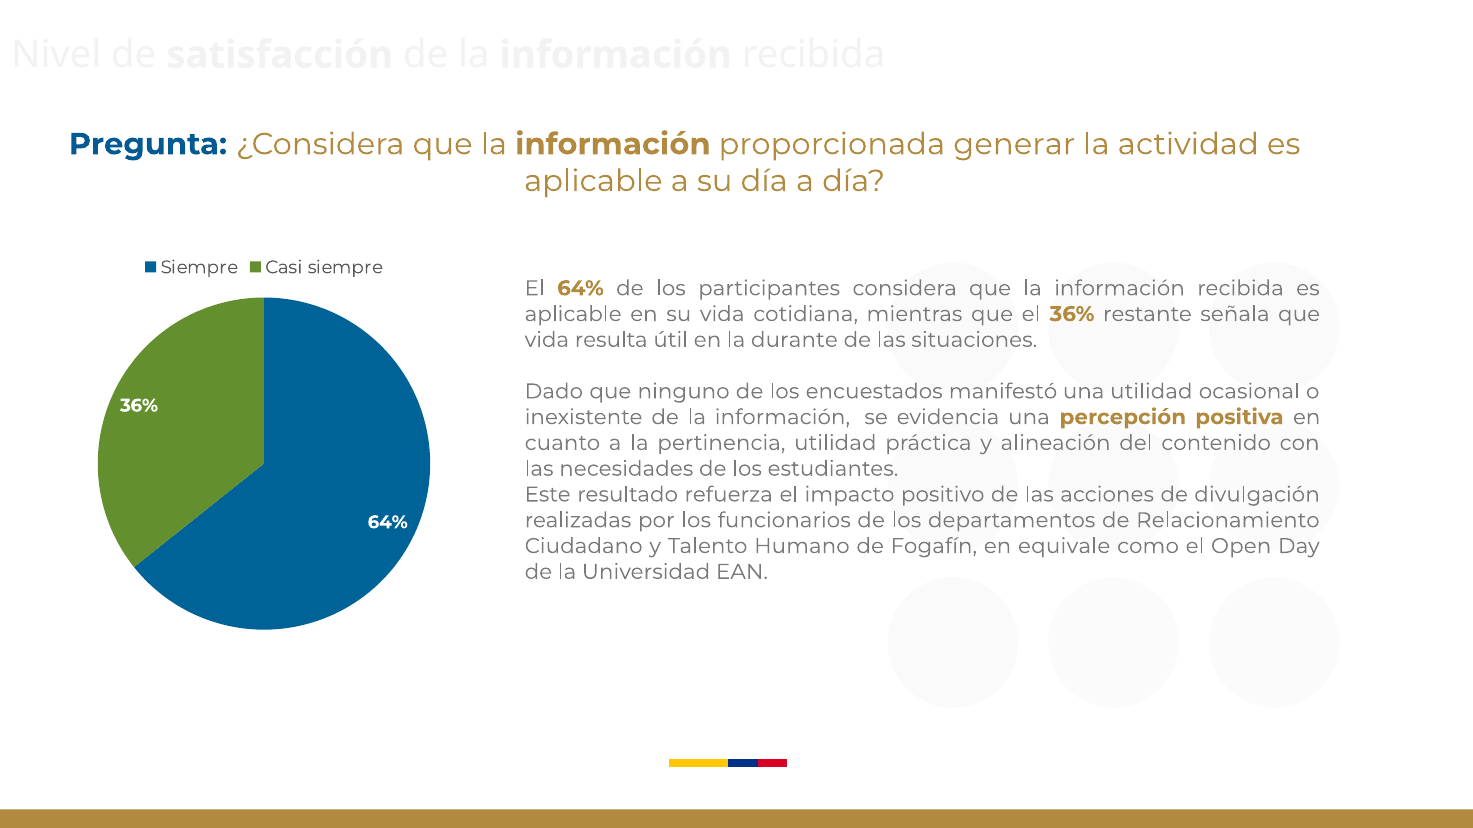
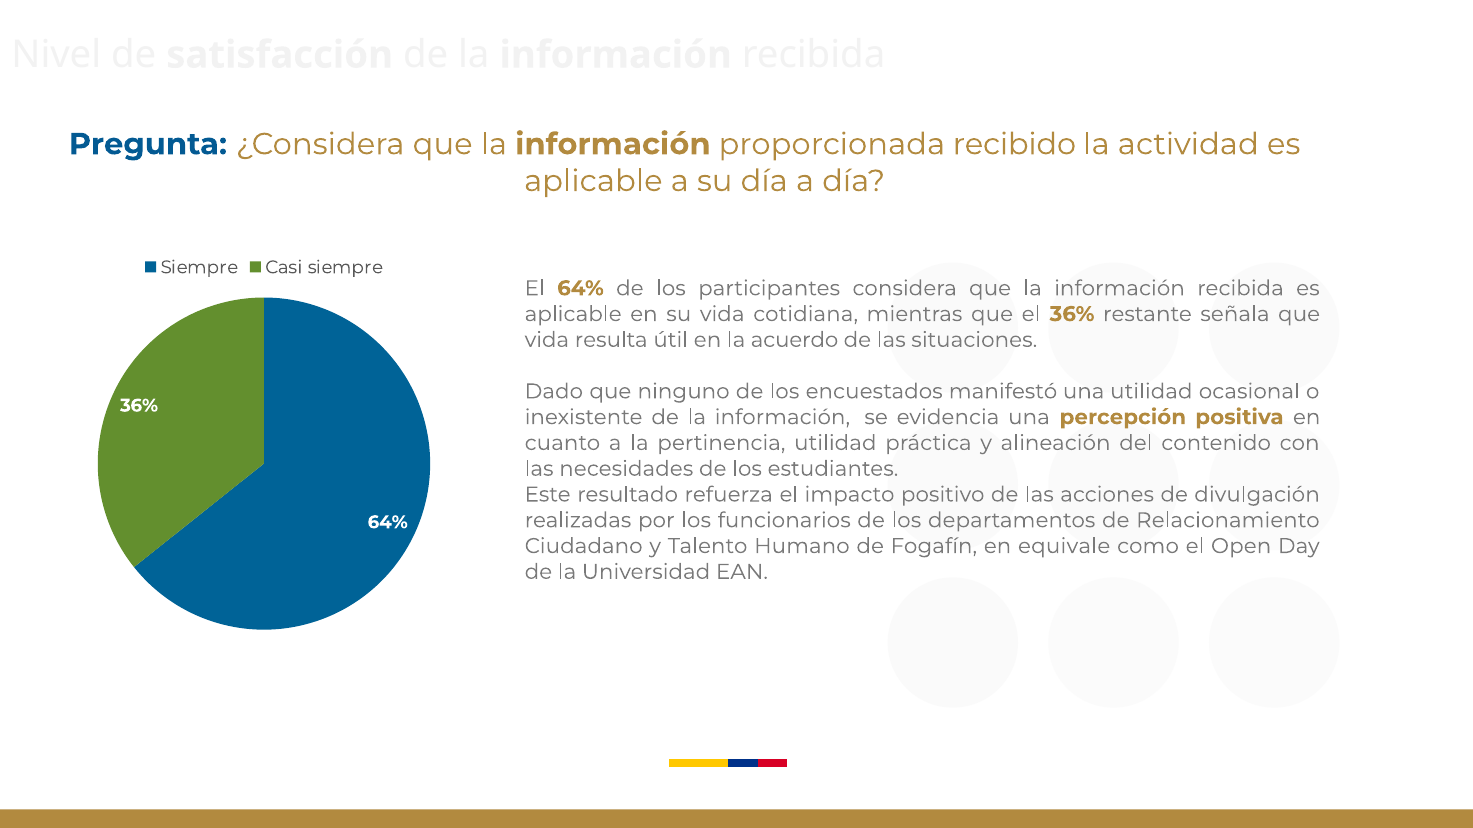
generar: generar -> recibido
durante: durante -> acuerdo
